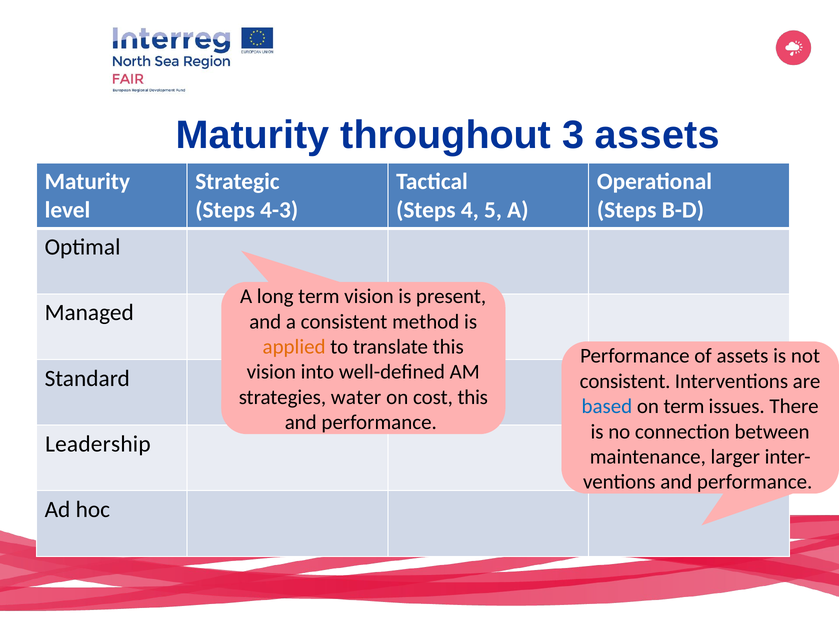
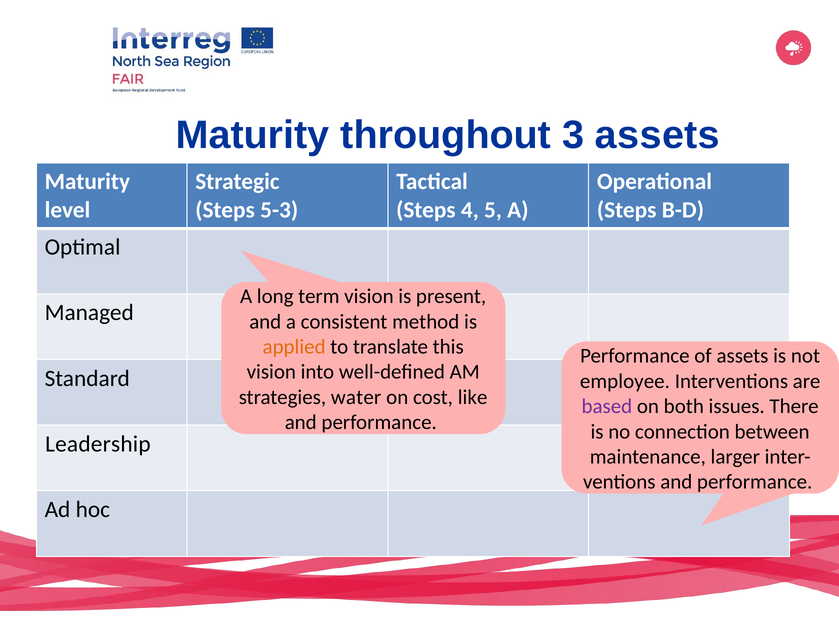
4-3: 4-3 -> 5-3
consistent at (625, 381): consistent -> employee
cost this: this -> like
based colour: blue -> purple
on term: term -> both
